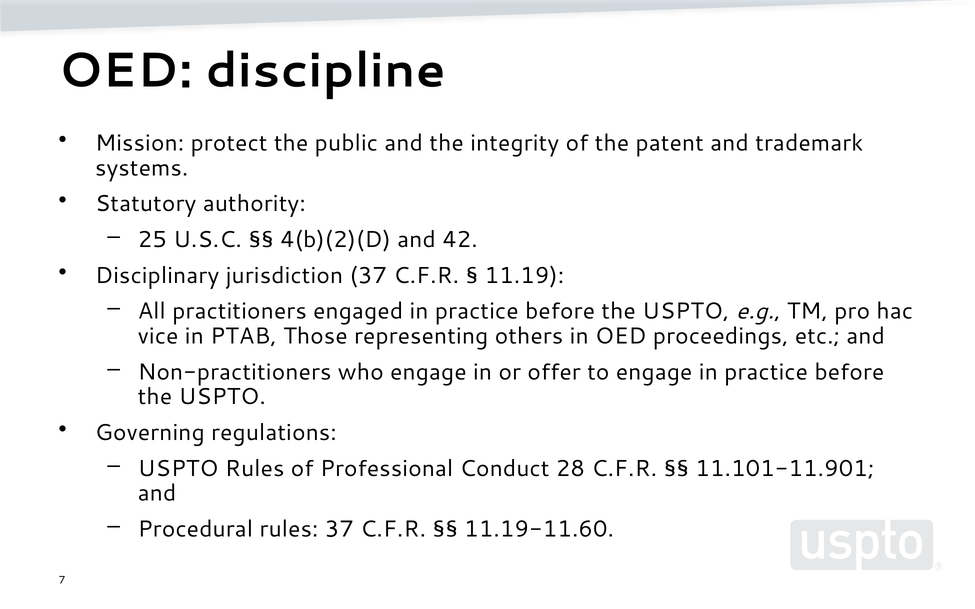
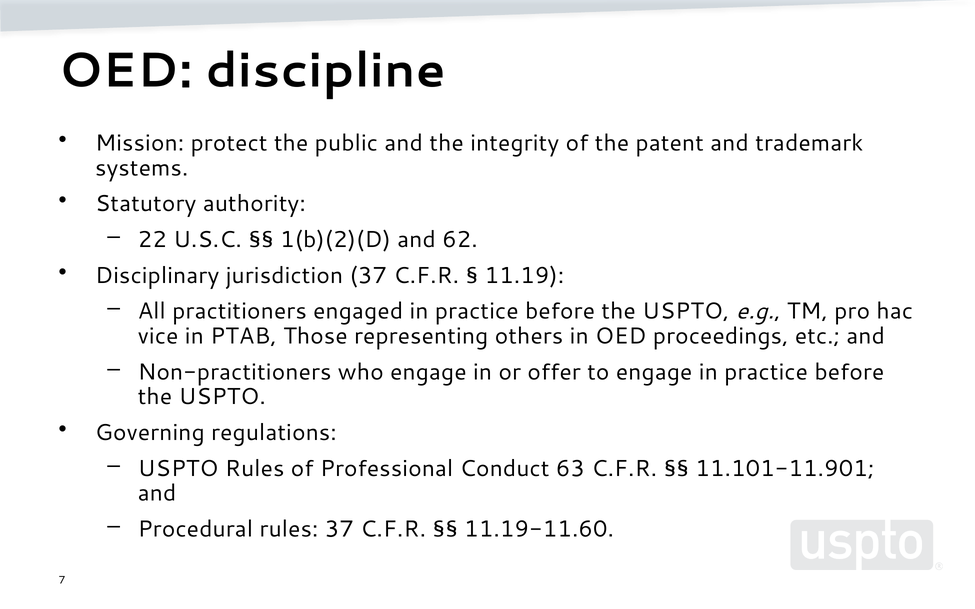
25: 25 -> 22
4(b)(2)(D: 4(b)(2)(D -> 1(b)(2)(D
42: 42 -> 62
28: 28 -> 63
